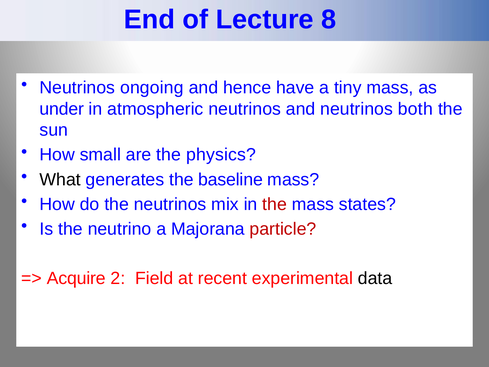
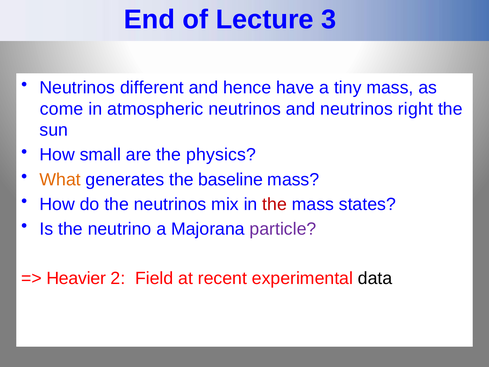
8: 8 -> 3
ongoing: ongoing -> different
under: under -> come
both: both -> right
What colour: black -> orange
particle colour: red -> purple
Acquire: Acquire -> Heavier
